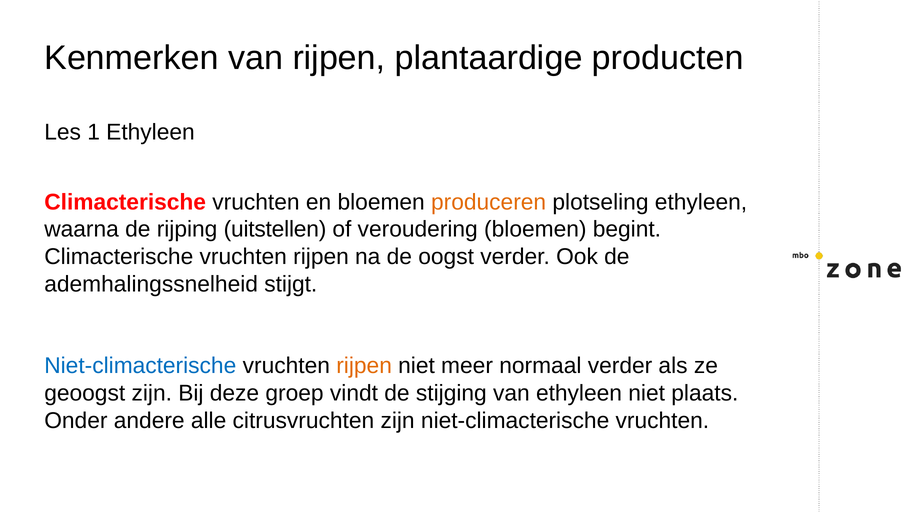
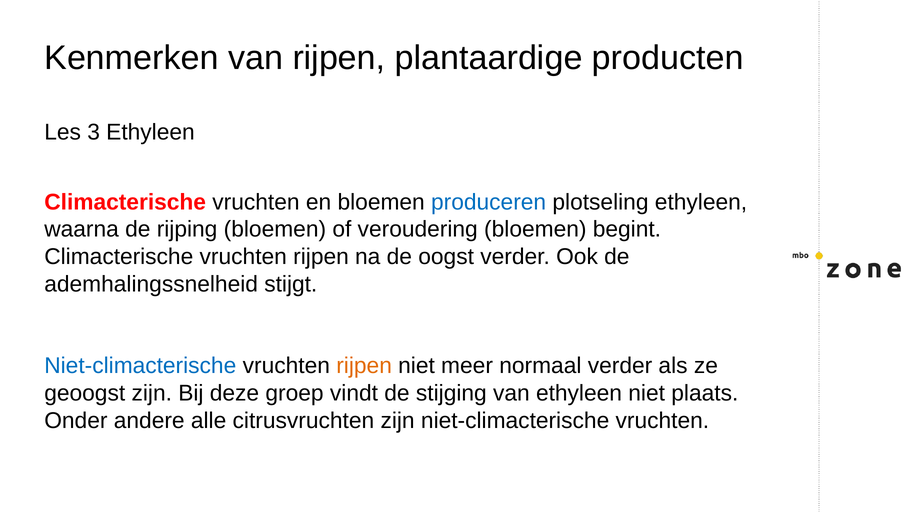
1: 1 -> 3
produceren colour: orange -> blue
rijping uitstellen: uitstellen -> bloemen
